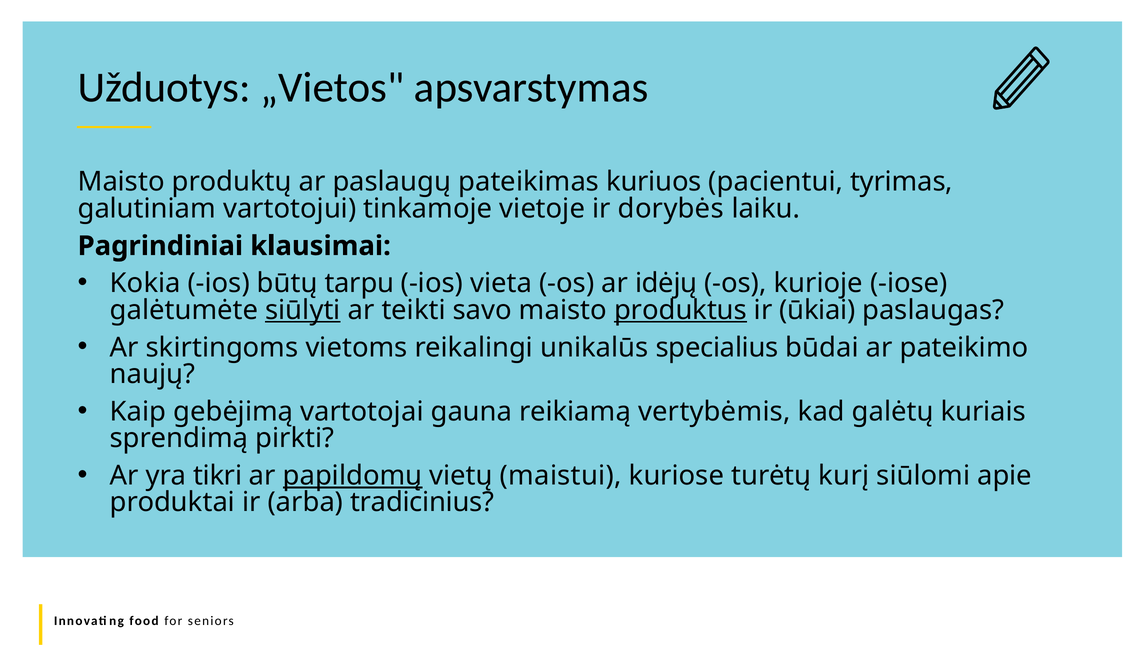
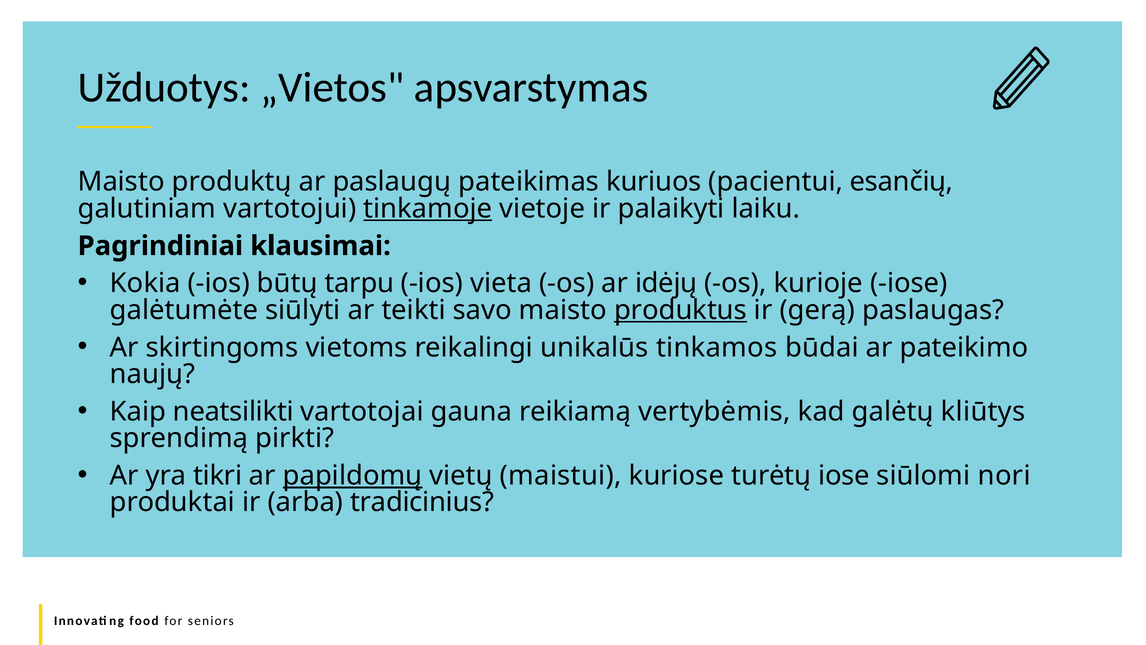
tyrimas: tyrimas -> esančių
tinkamoje underline: none -> present
dorybės: dorybės -> palaikyti
siūlyti underline: present -> none
ūkiai: ūkiai -> gerą
specialius: specialius -> tinkamos
gebėjimą: gebėjimą -> neatsilikti
kuriais: kuriais -> kliūtys
turėtų kurį: kurį -> iose
apie: apie -> nori
